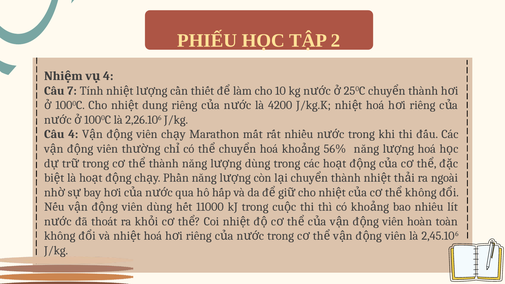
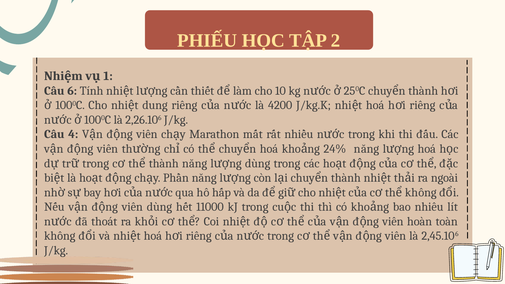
4 at (108, 76): 4 -> 1
Câu 7: 7 -> 6
56%: 56% -> 24%
